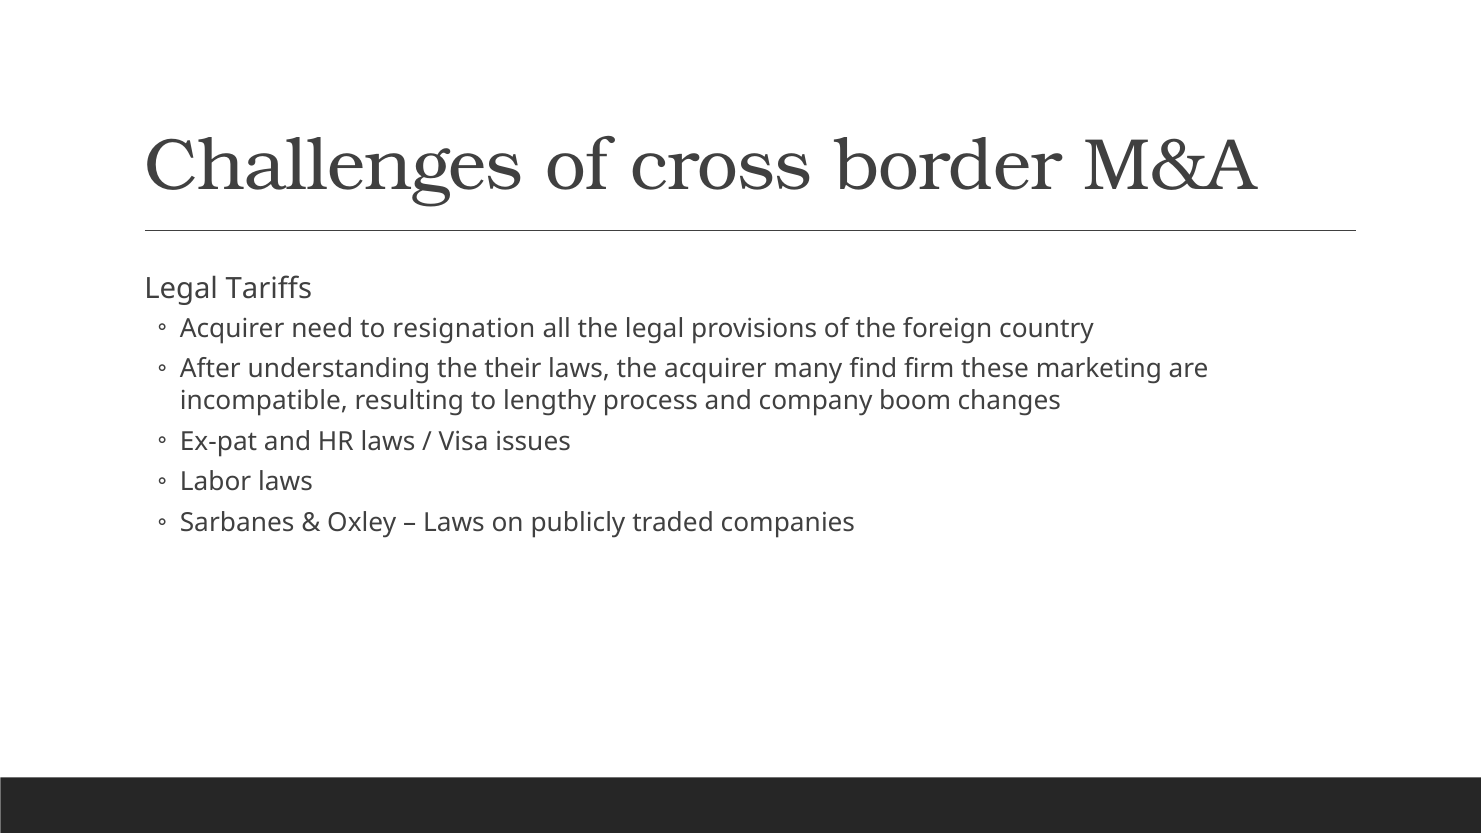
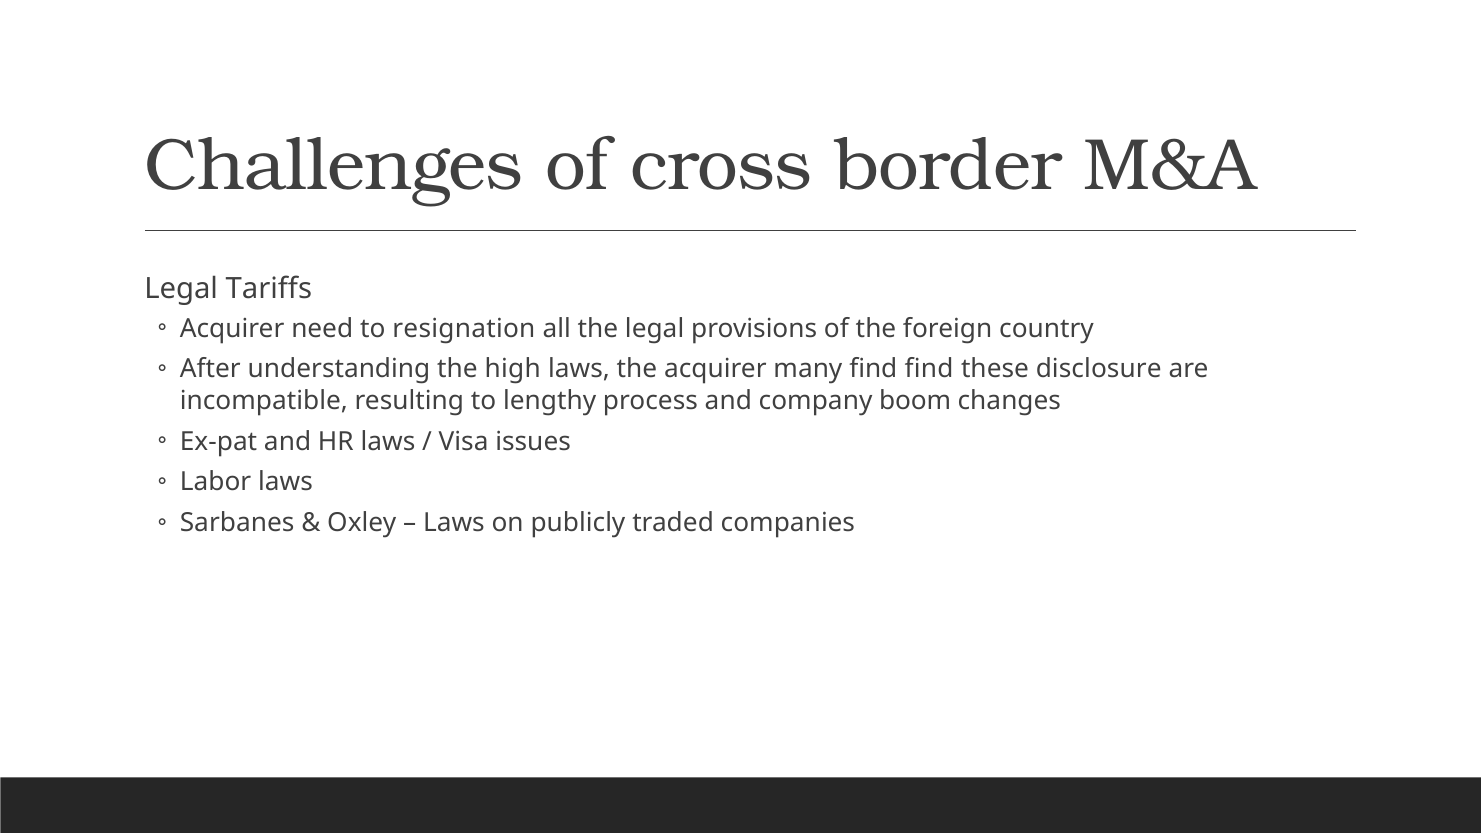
their: their -> high
find firm: firm -> find
marketing: marketing -> disclosure
